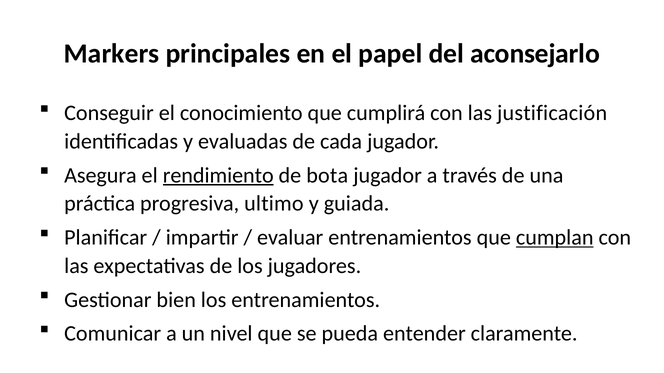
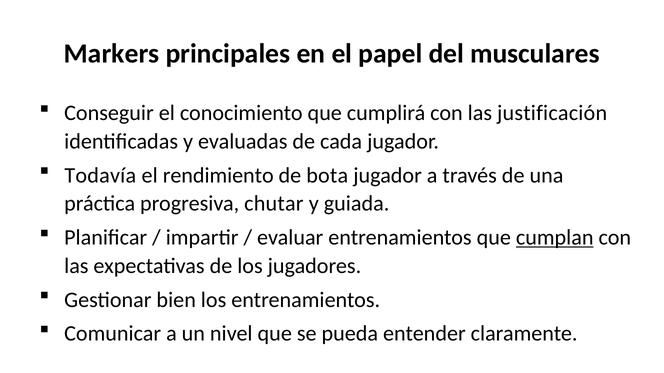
aconsejarlo: aconsejarlo -> musculares
Asegura: Asegura -> Todavía
rendimiento underline: present -> none
ultimo: ultimo -> chutar
